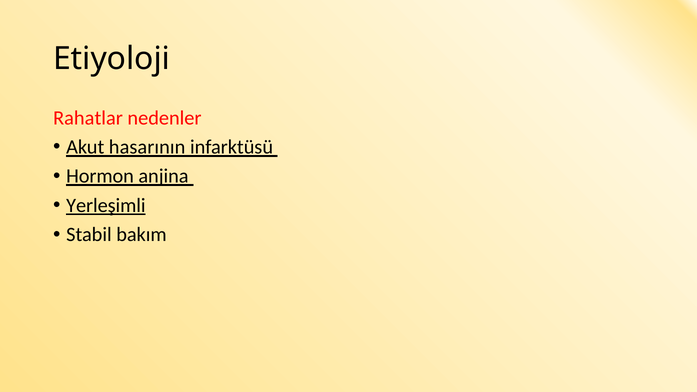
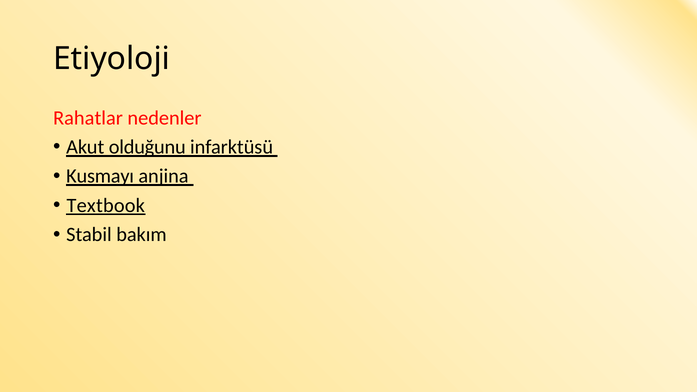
hasarının: hasarının -> olduğunu
Hormon: Hormon -> Kusmayı
Yerleşimli: Yerleşimli -> Textbook
